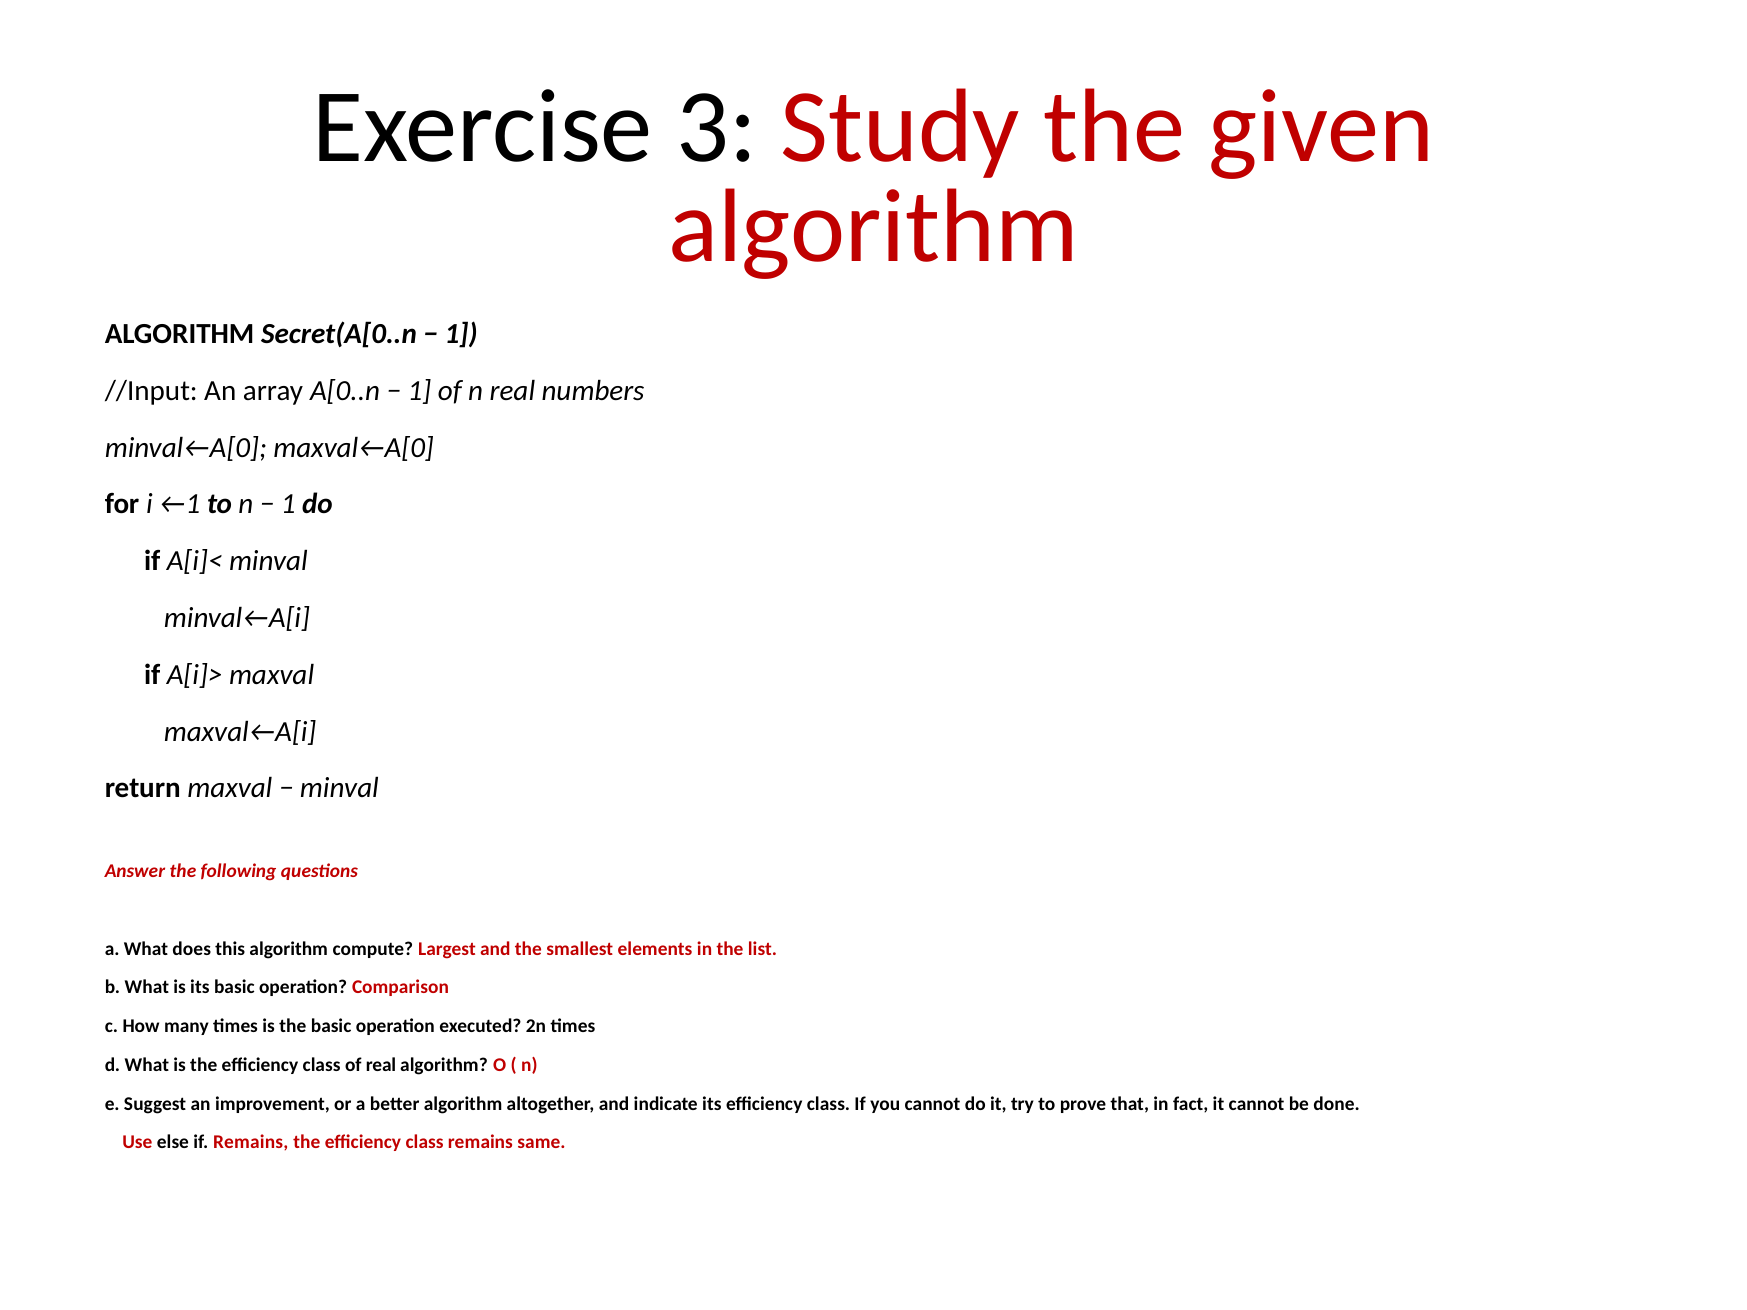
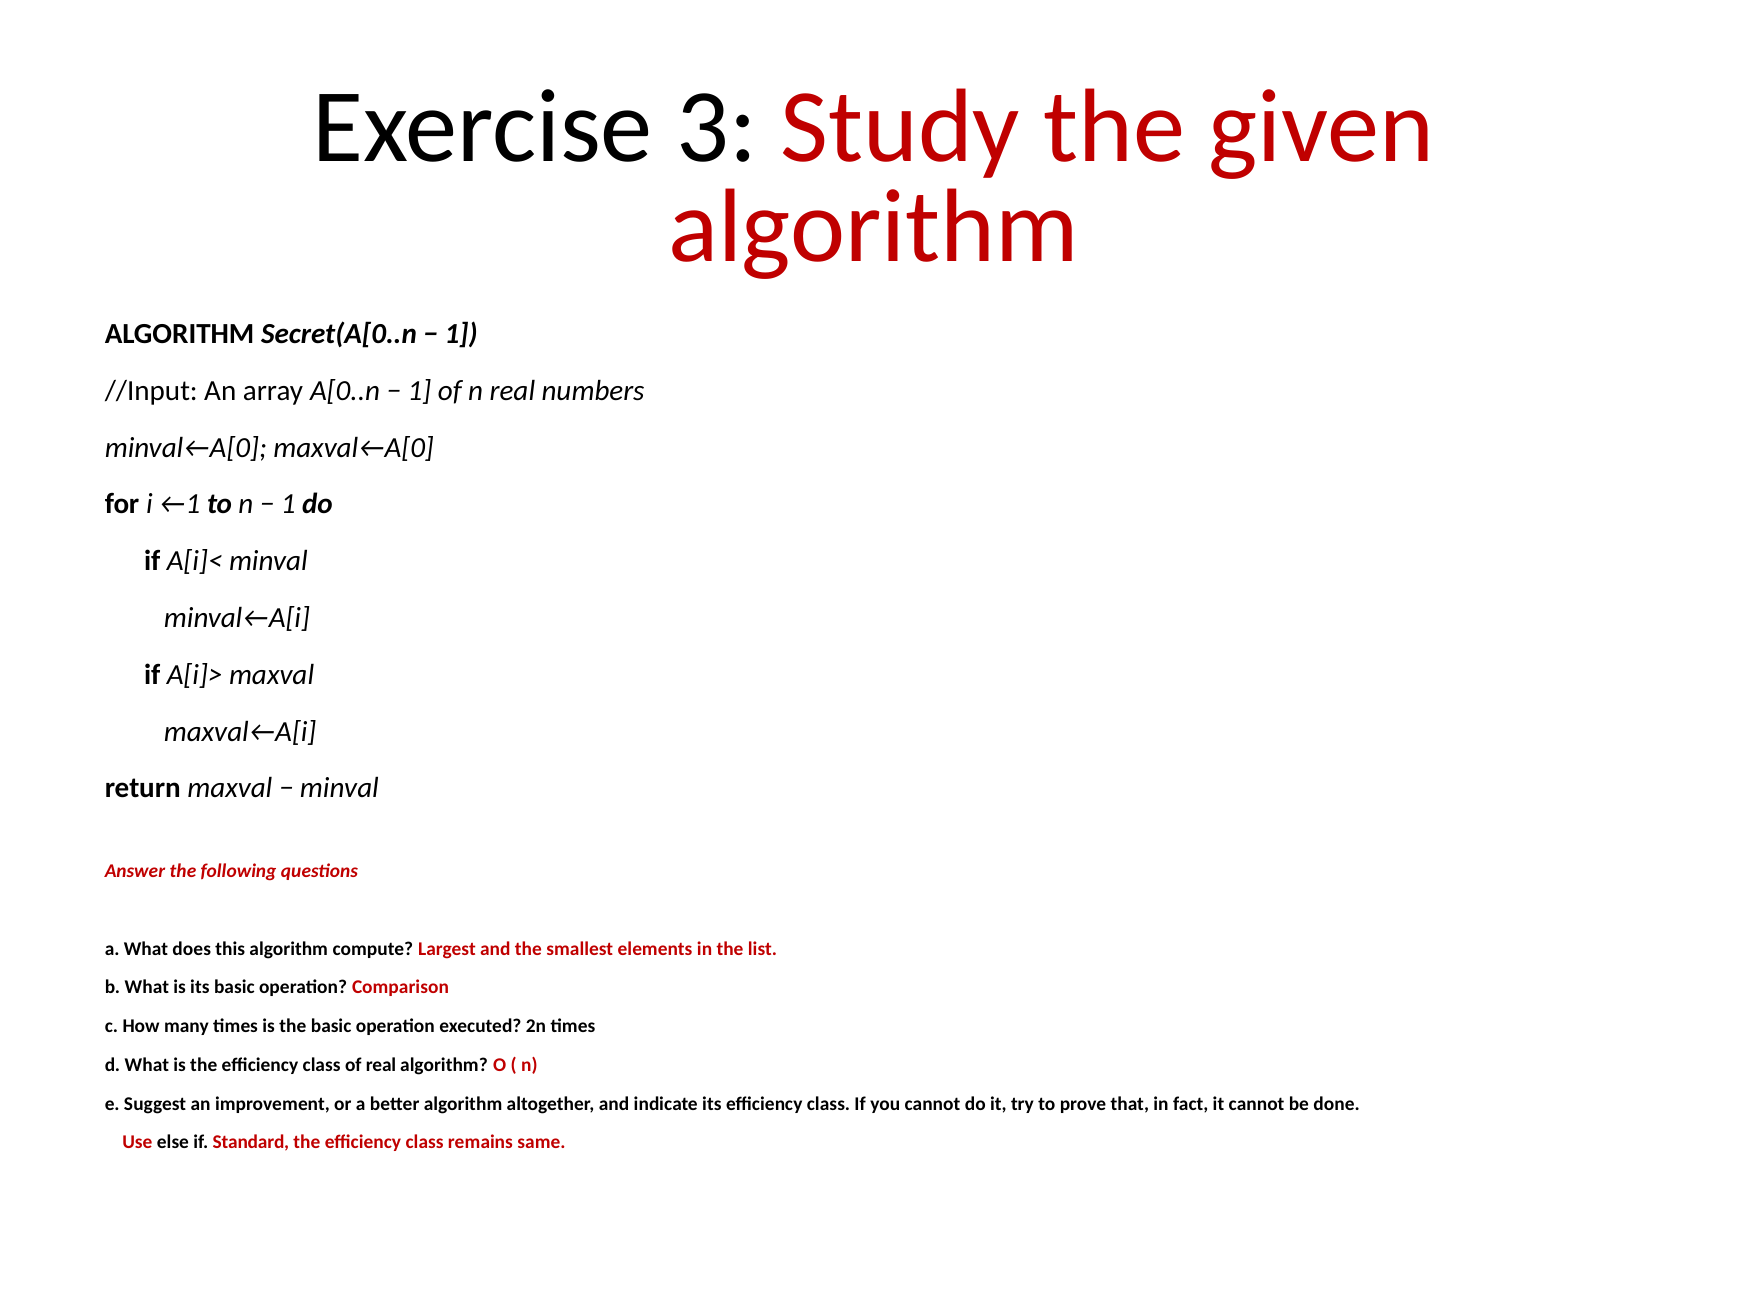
if Remains: Remains -> Standard
